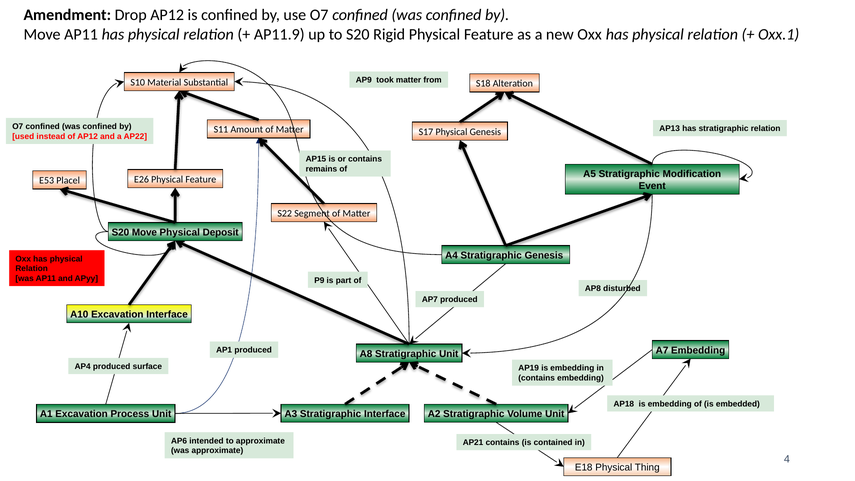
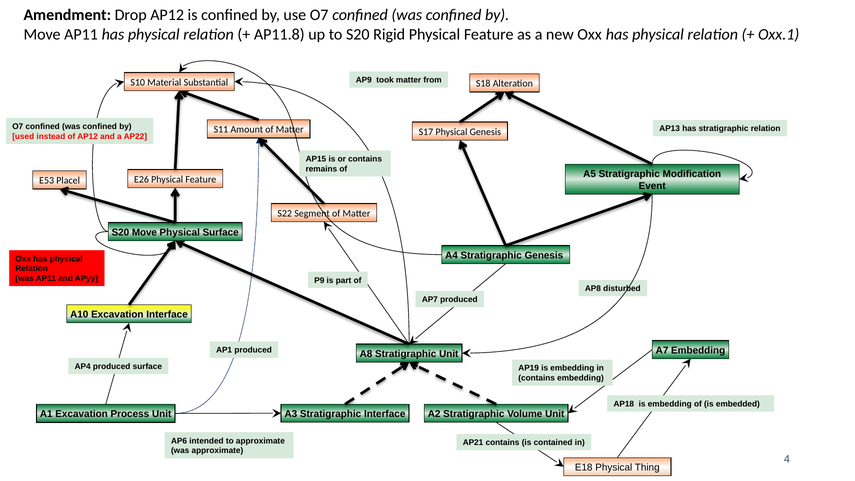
AP11.9: AP11.9 -> AP11.8
Physical Deposit: Deposit -> Surface
